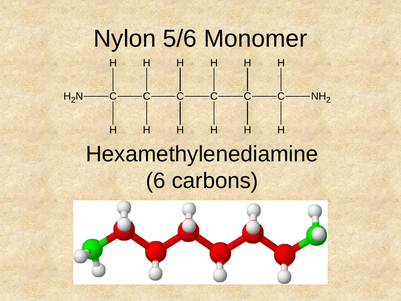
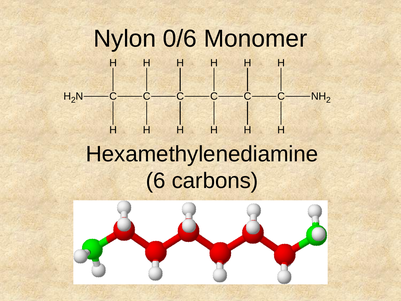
5/6: 5/6 -> 0/6
